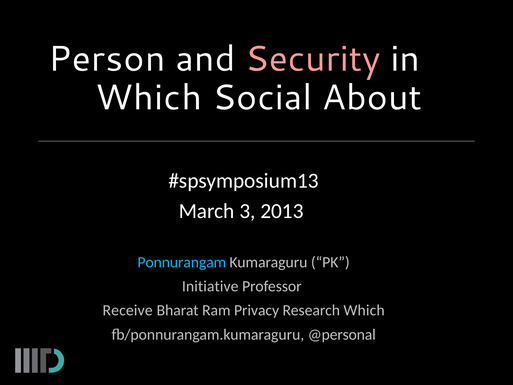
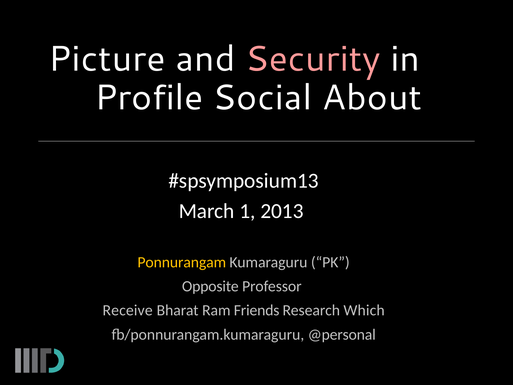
Person: Person -> Picture
Which at (149, 98): Which -> Profile
3: 3 -> 1
Ponnurangam colour: light blue -> yellow
Initiative: Initiative -> Opposite
Privacy: Privacy -> Friends
